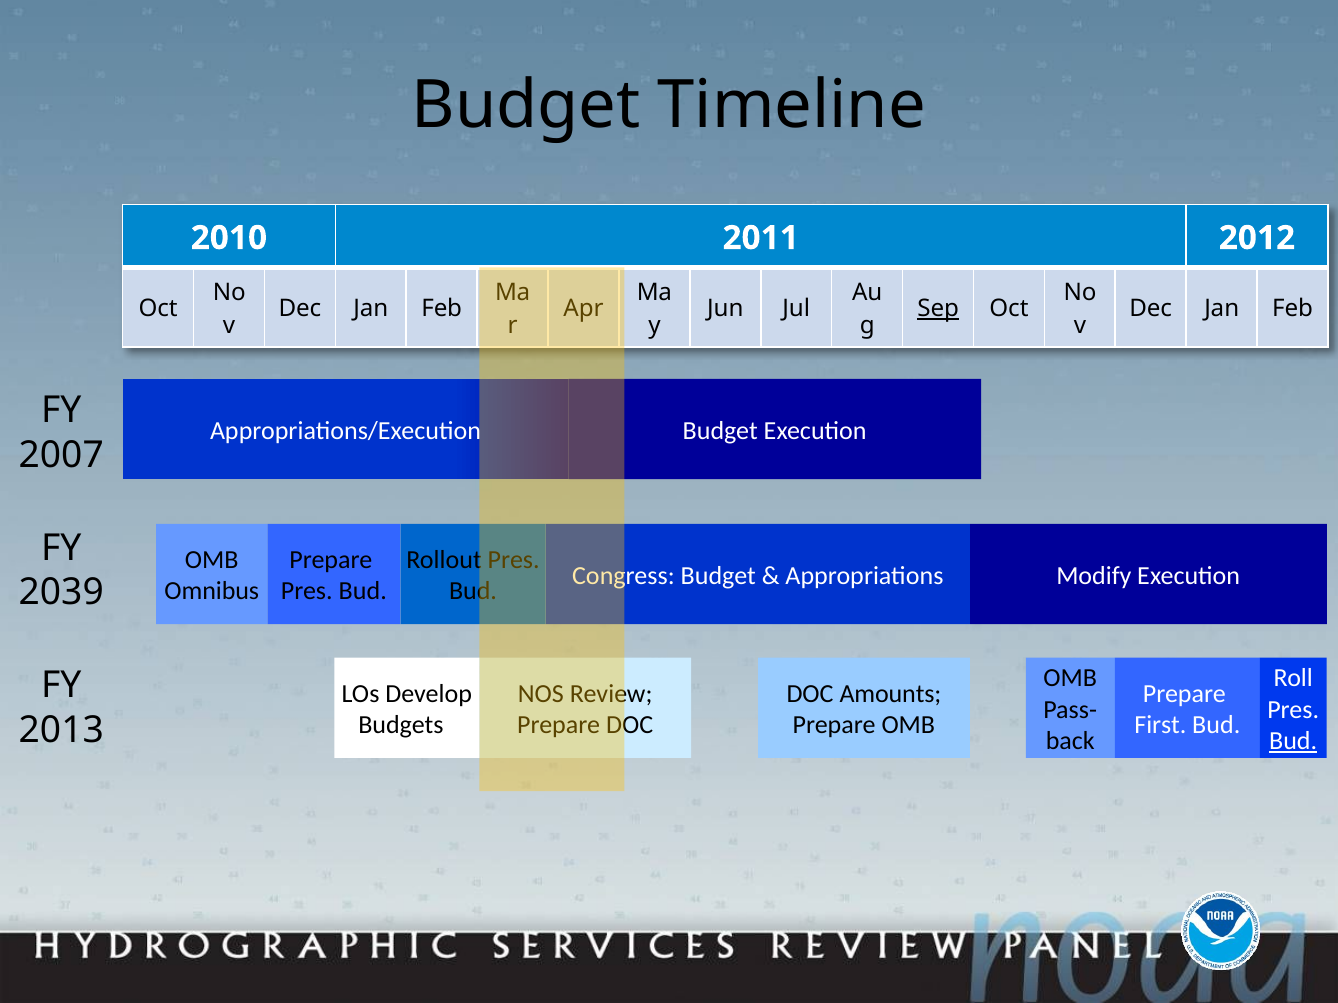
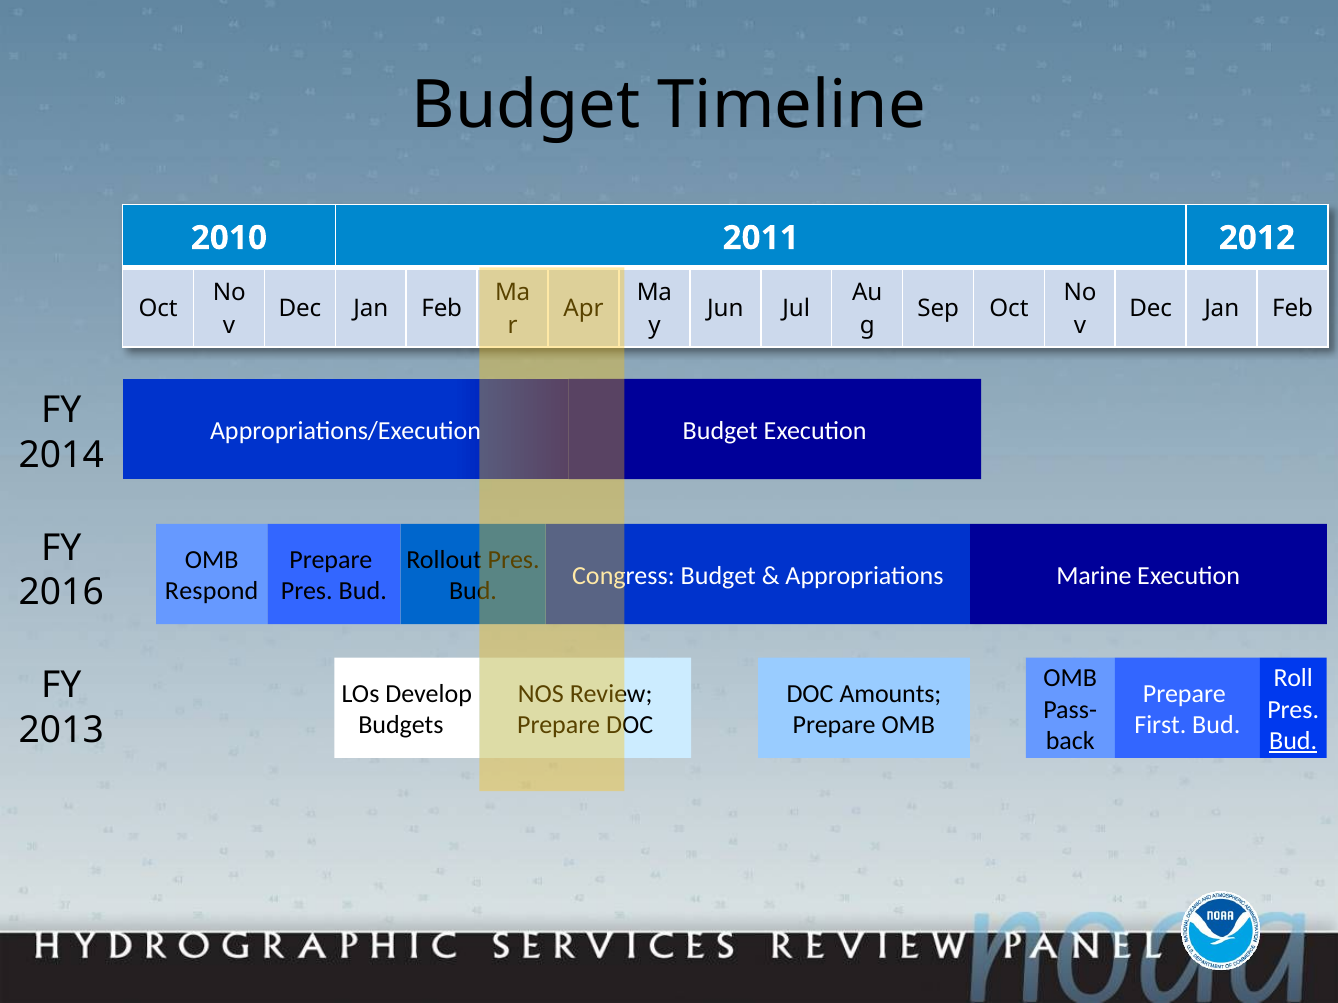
Sep underline: present -> none
2007: 2007 -> 2014
Modify: Modify -> Marine
Omnibus: Omnibus -> Respond
2039: 2039 -> 2016
